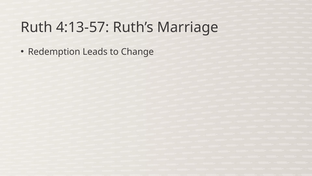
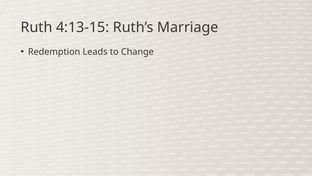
4:13-57: 4:13-57 -> 4:13-15
